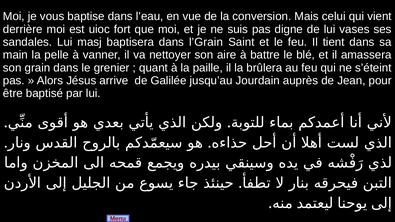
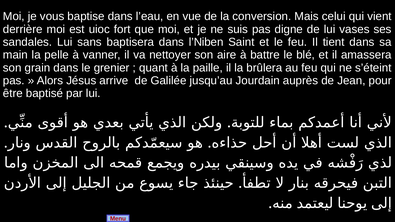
masj: masj -> sans
l’Grain: l’Grain -> l’Niben
